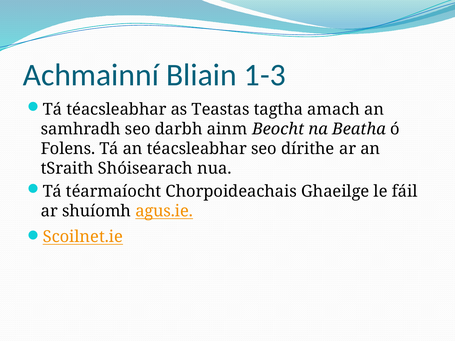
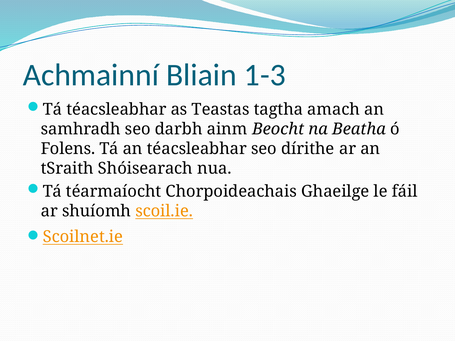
agus.ie: agus.ie -> scoil.ie
